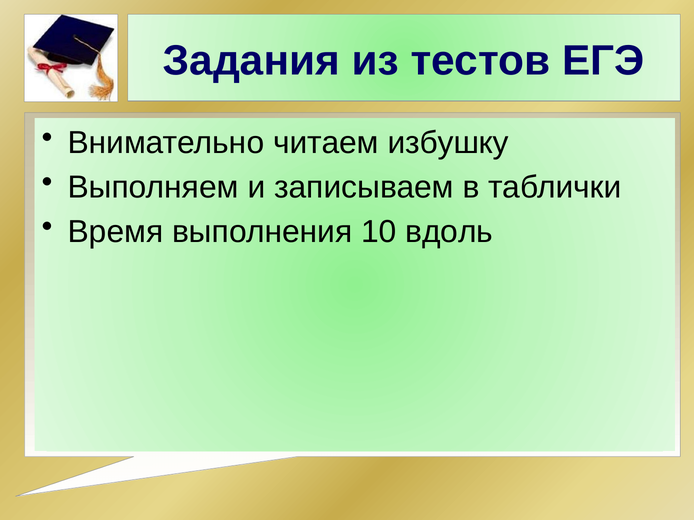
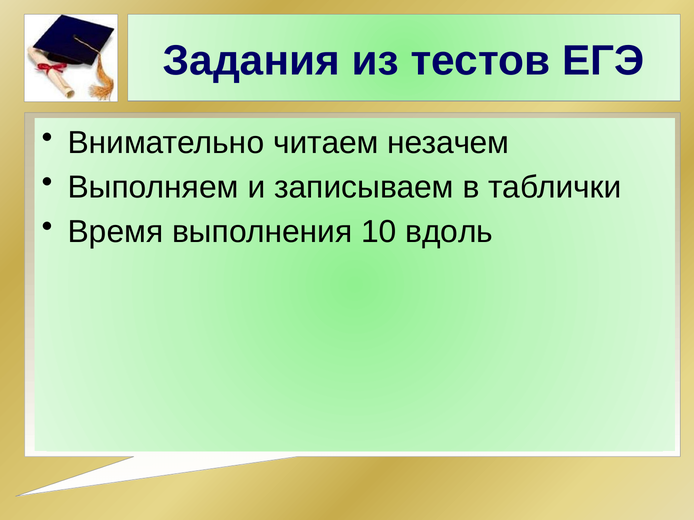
избушку: избушку -> незачем
